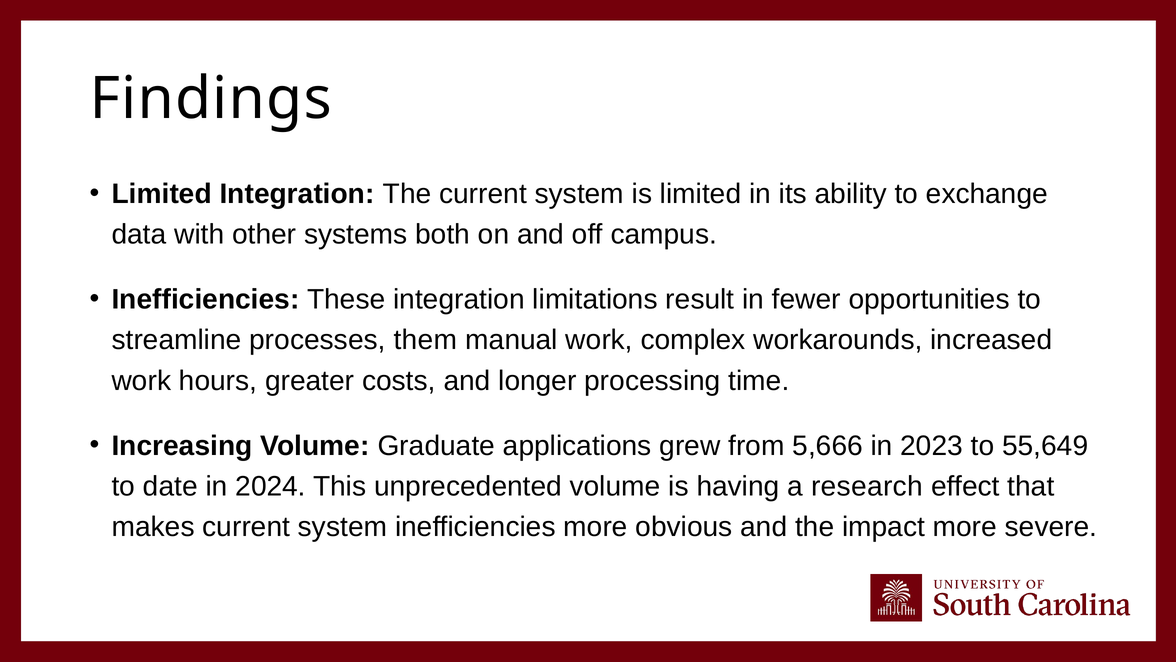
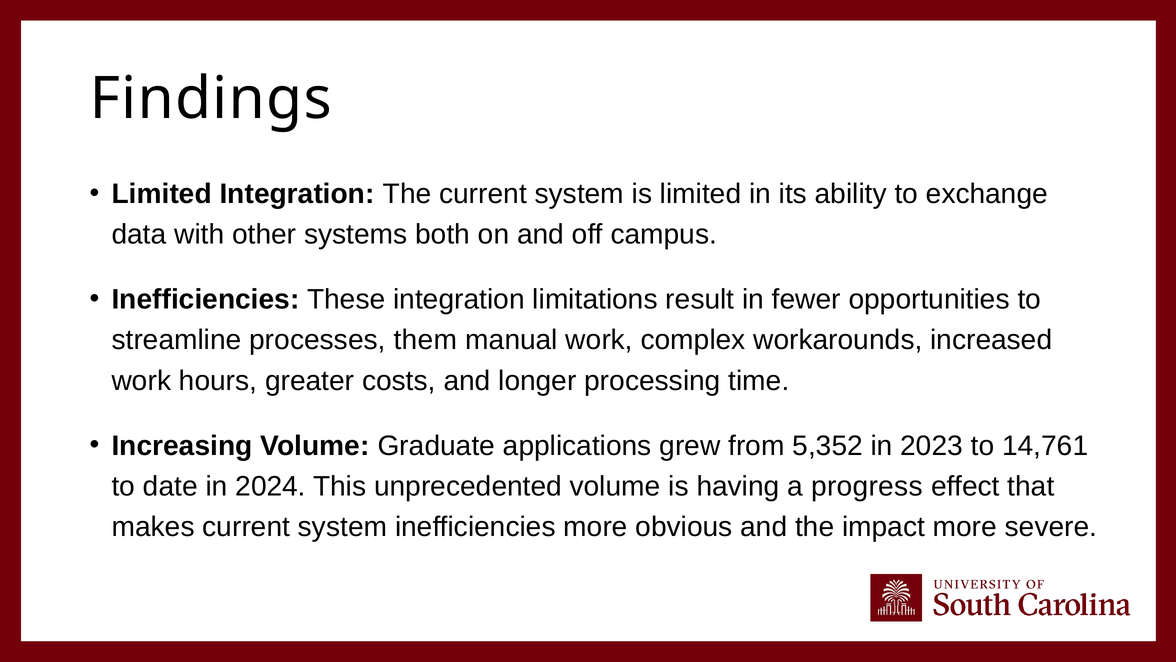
5,666: 5,666 -> 5,352
55,649: 55,649 -> 14,761
research: research -> progress
